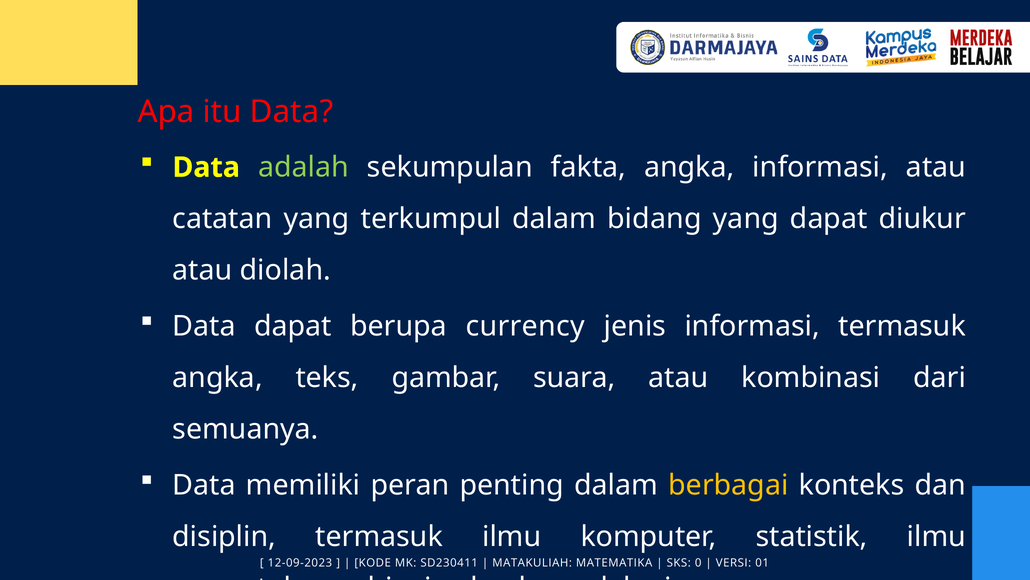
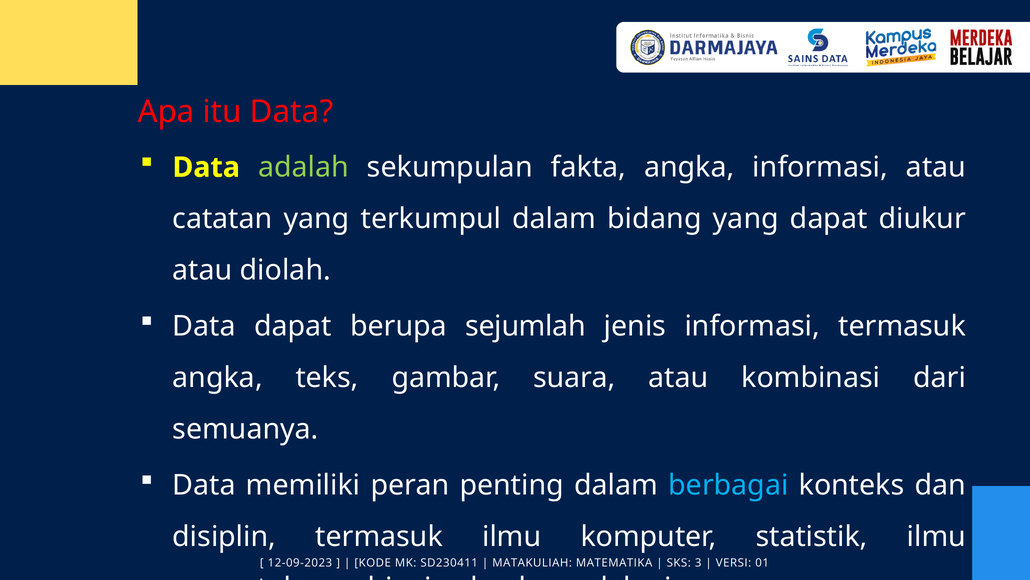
currency: currency -> sejumlah
berbagai colour: yellow -> light blue
0: 0 -> 3
